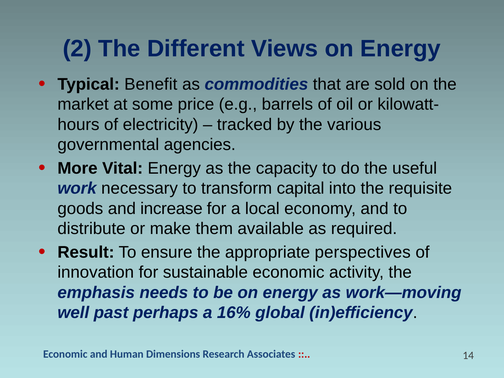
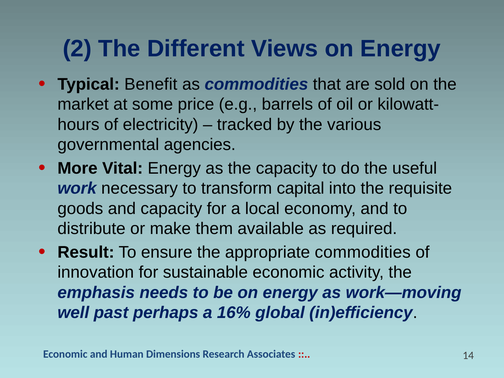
and increase: increase -> capacity
appropriate perspectives: perspectives -> commodities
